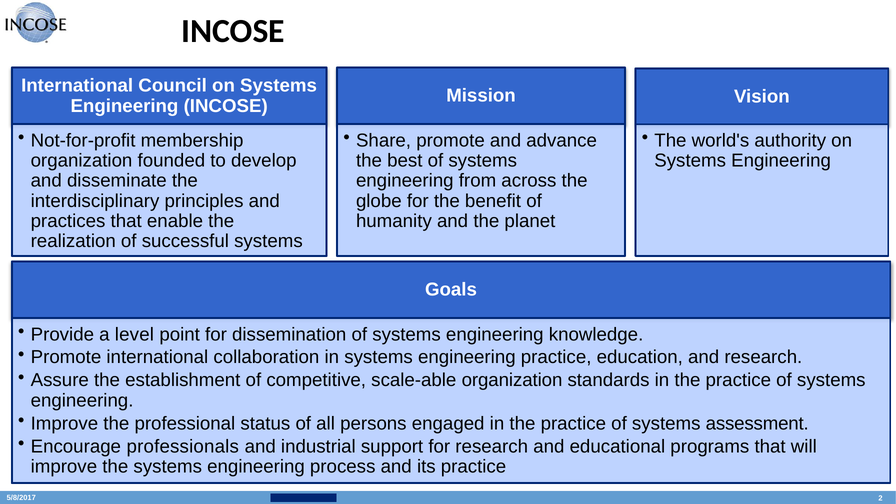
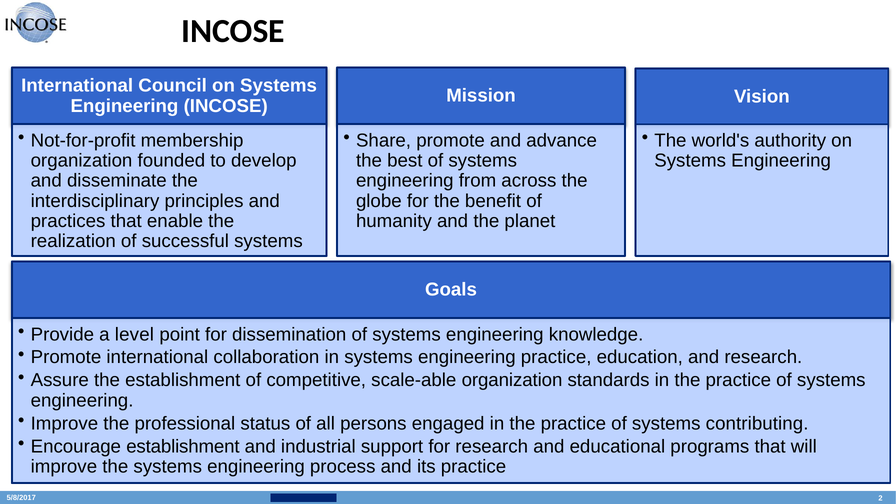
assessment: assessment -> contributing
Encourage professionals: professionals -> establishment
